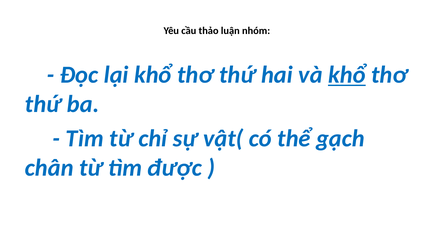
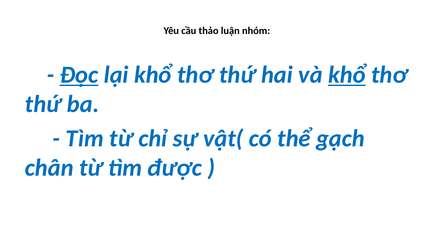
Đọc underline: none -> present
